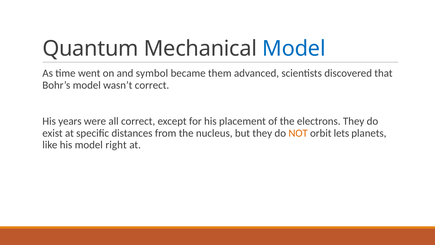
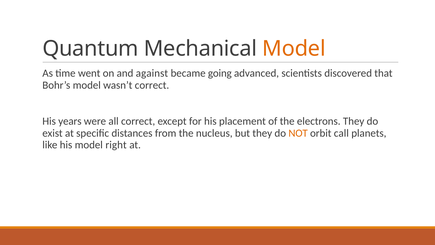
Model at (294, 49) colour: blue -> orange
symbol: symbol -> against
them: them -> going
lets: lets -> call
